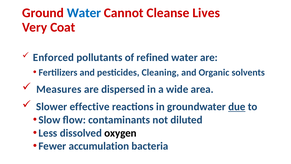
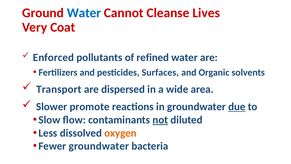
Cleaning: Cleaning -> Surfaces
Measures: Measures -> Transport
effective: effective -> promote
not underline: none -> present
oxygen colour: black -> orange
Fewer accumulation: accumulation -> groundwater
